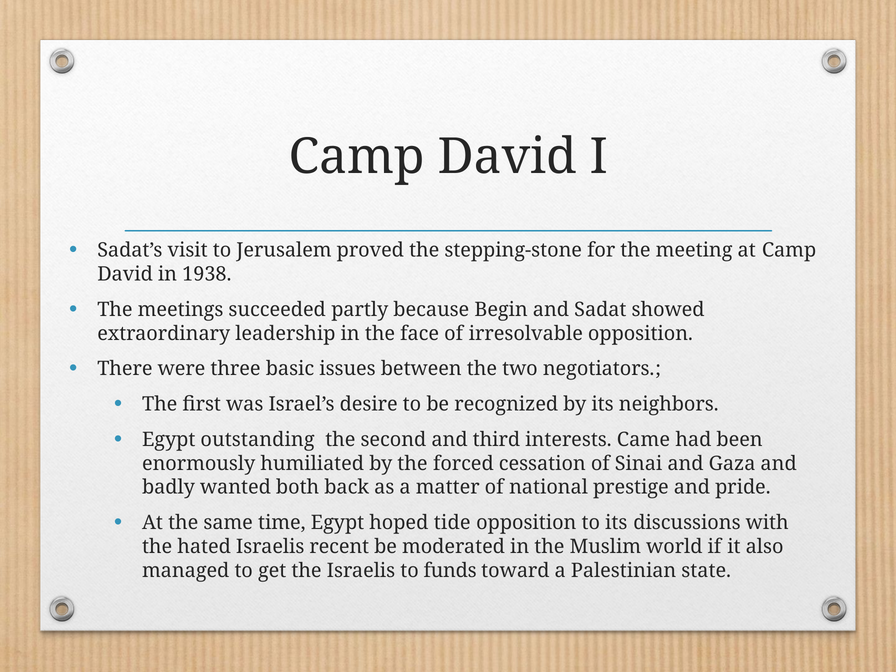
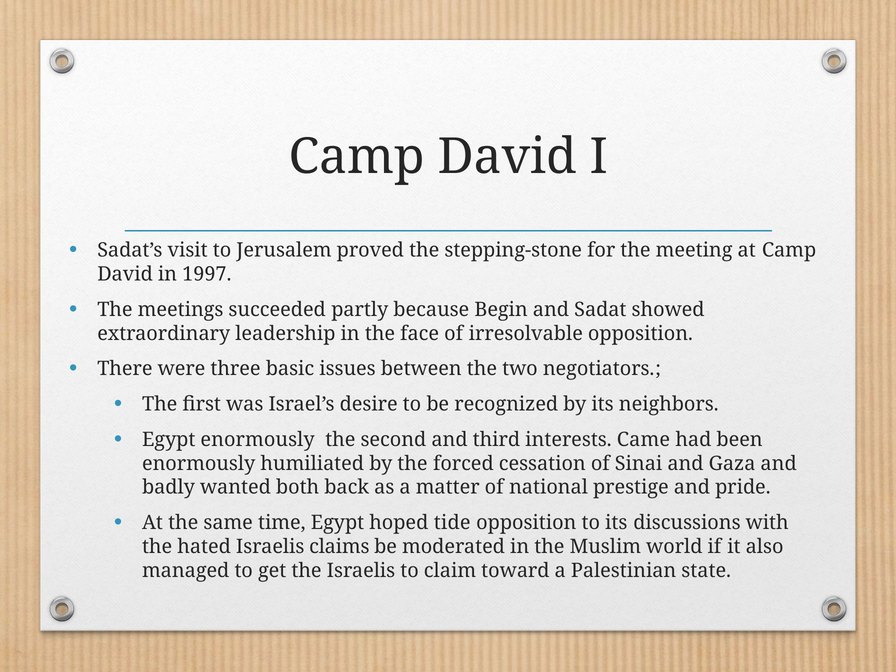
1938: 1938 -> 1997
Egypt outstanding: outstanding -> enormously
recent: recent -> claims
funds: funds -> claim
